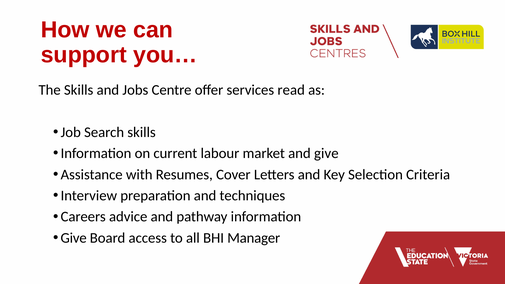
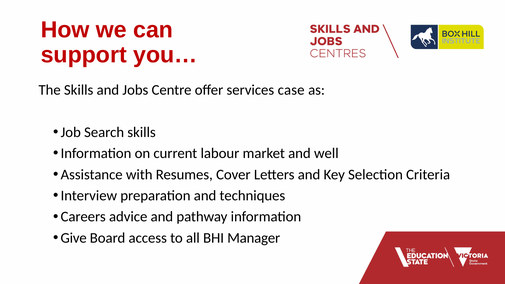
read: read -> case
and give: give -> well
